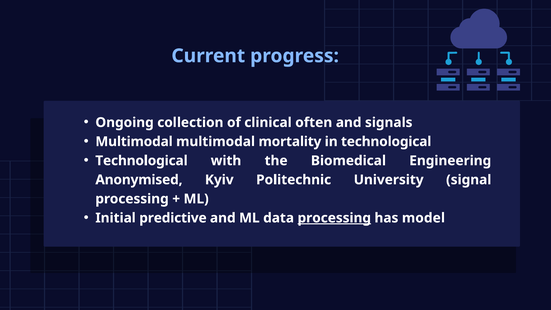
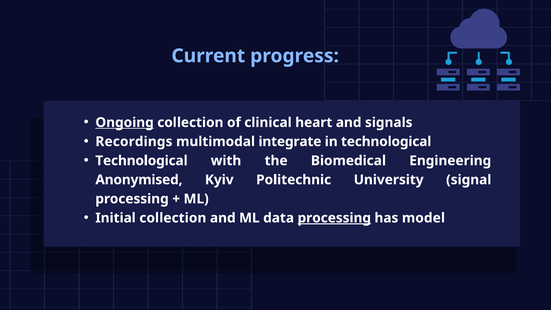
Ongoing underline: none -> present
often: often -> heart
Multimodal at (134, 142): Multimodal -> Recordings
mortality: mortality -> integrate
Initial predictive: predictive -> collection
